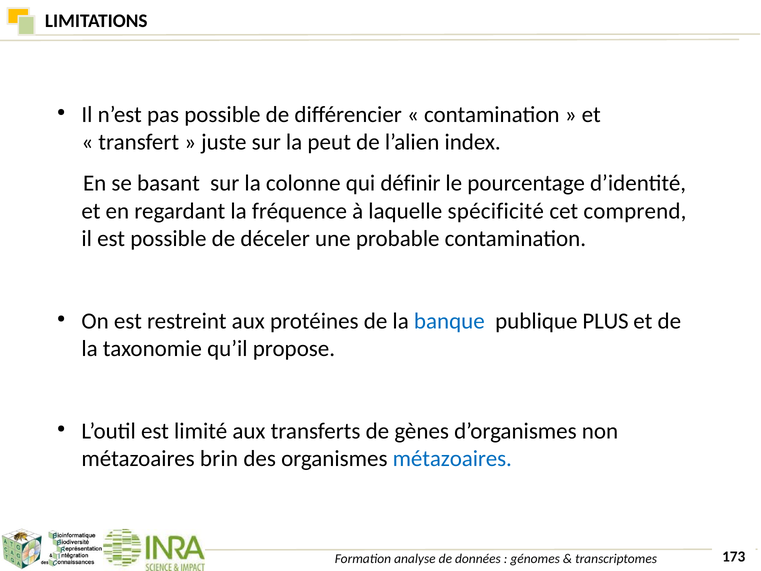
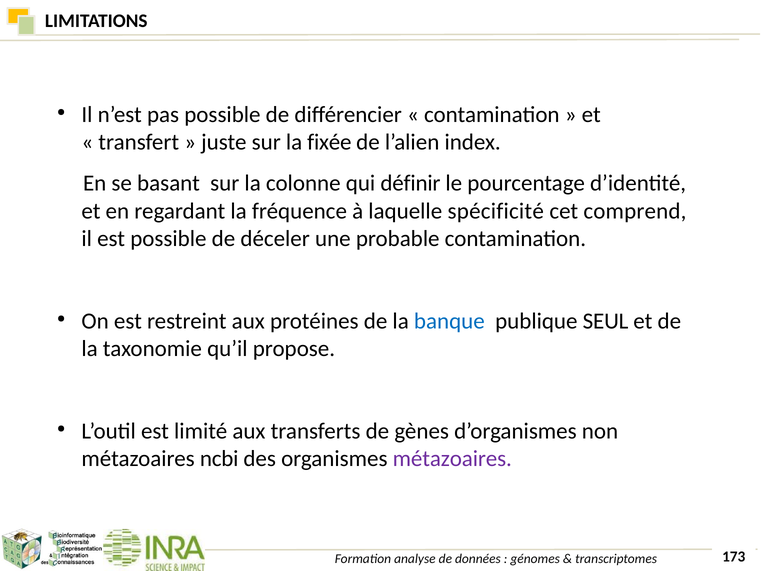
peut: peut -> fixée
PLUS: PLUS -> SEUL
brin: brin -> ncbi
métazoaires at (452, 458) colour: blue -> purple
